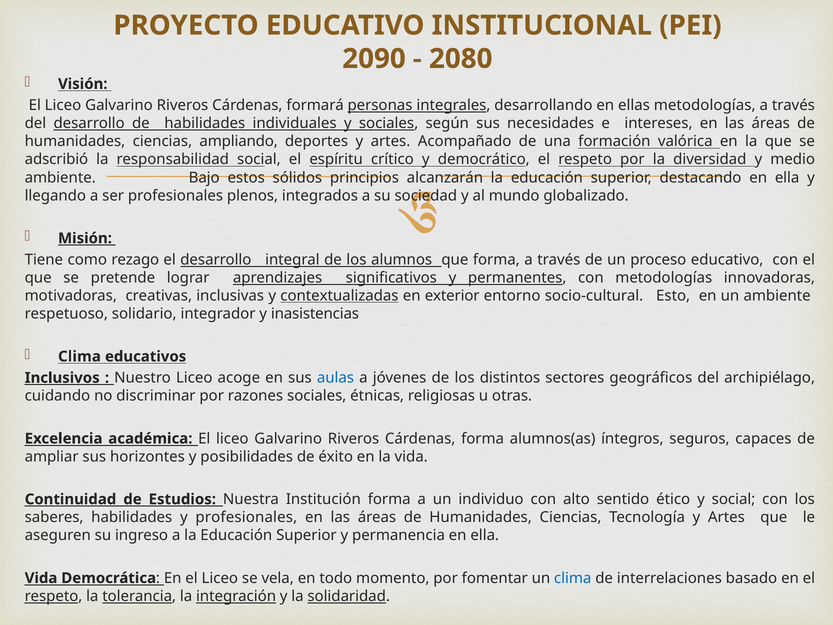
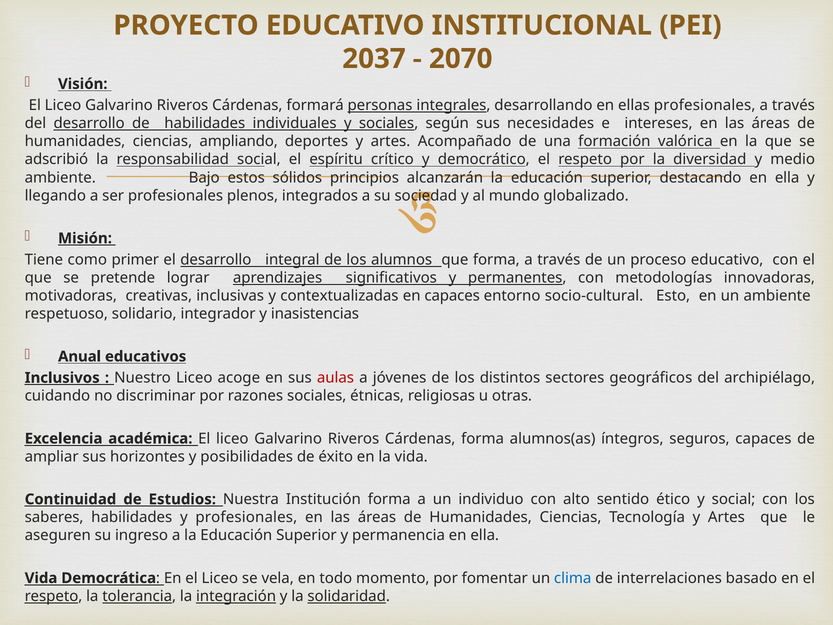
2090: 2090 -> 2037
2080: 2080 -> 2070
ellas metodologías: metodologías -> profesionales
rezago: rezago -> primer
contextualizadas underline: present -> none
en exterior: exterior -> capaces
Clima at (79, 356): Clima -> Anual
aulas colour: blue -> red
